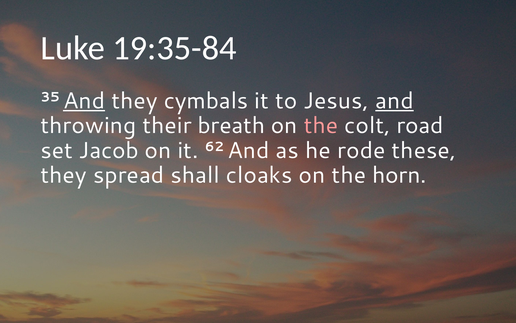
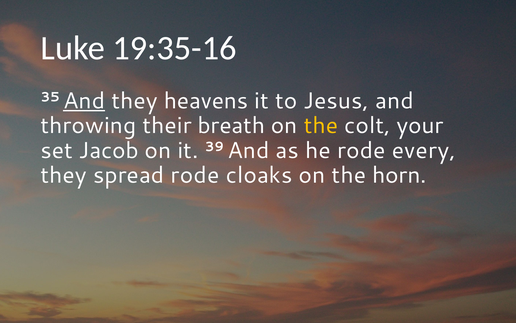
19:35-84: 19:35-84 -> 19:35-16
cymbals: cymbals -> heavens
and at (394, 101) underline: present -> none
the at (321, 125) colour: pink -> yellow
road: road -> your
62: 62 -> 39
these: these -> every
spread shall: shall -> rode
